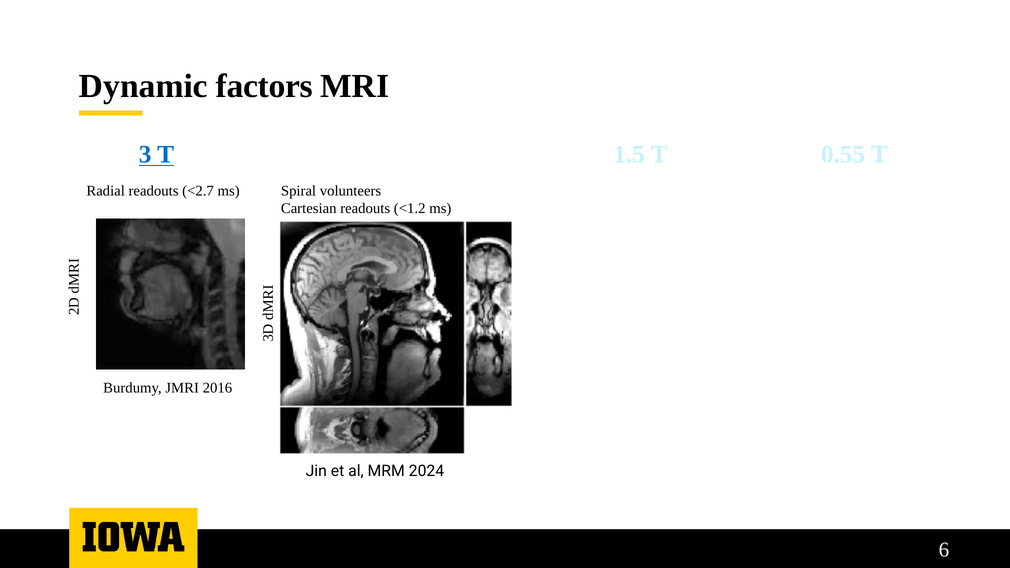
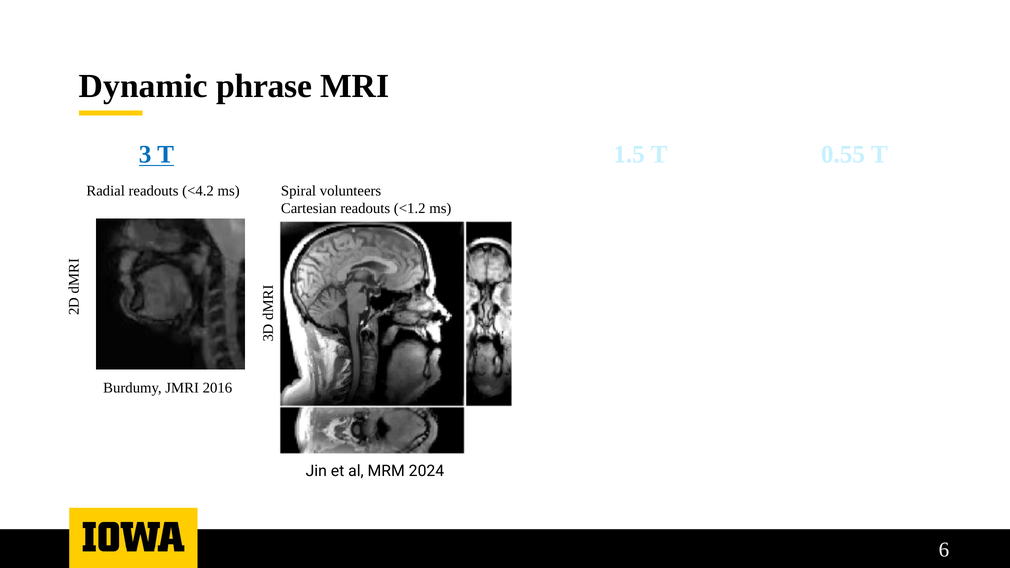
factors: factors -> phrase
<2.7: <2.7 -> <4.2
